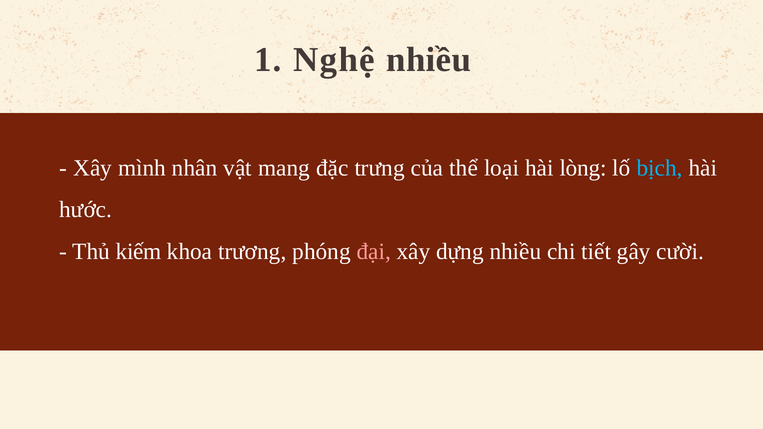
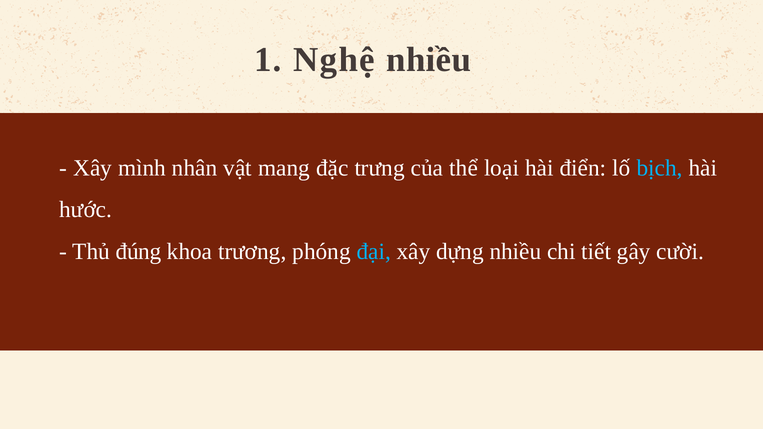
lòng: lòng -> điển
kiếm: kiếm -> đúng
đại colour: pink -> light blue
